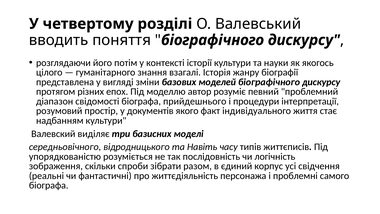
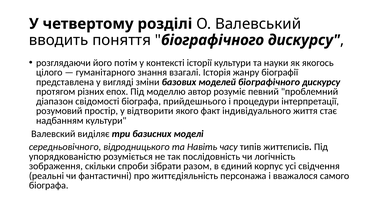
документів: документів -> відтворити
проблемні: проблемні -> вважалося
